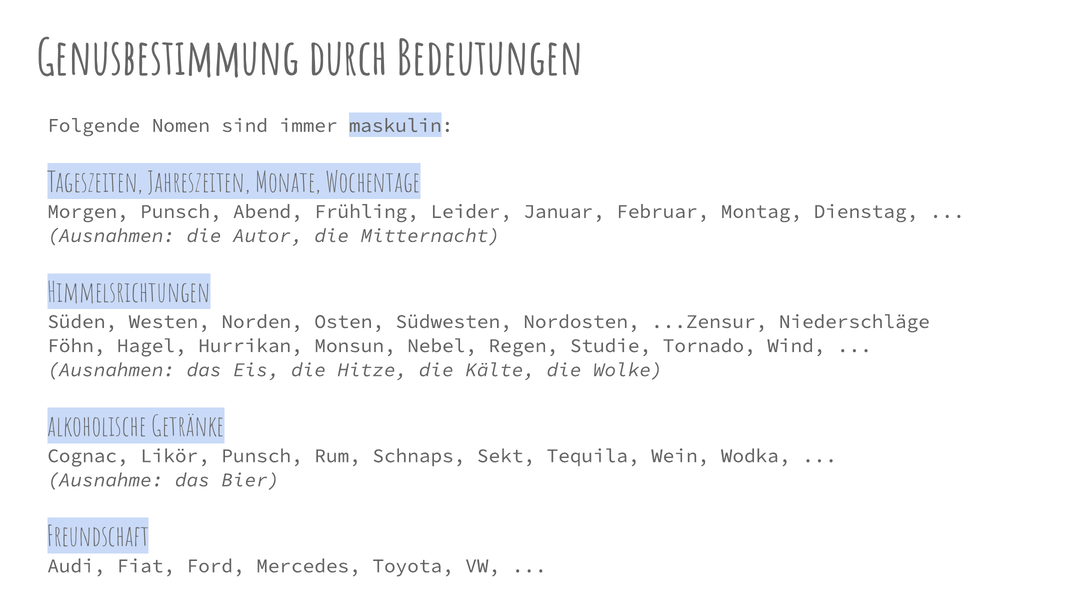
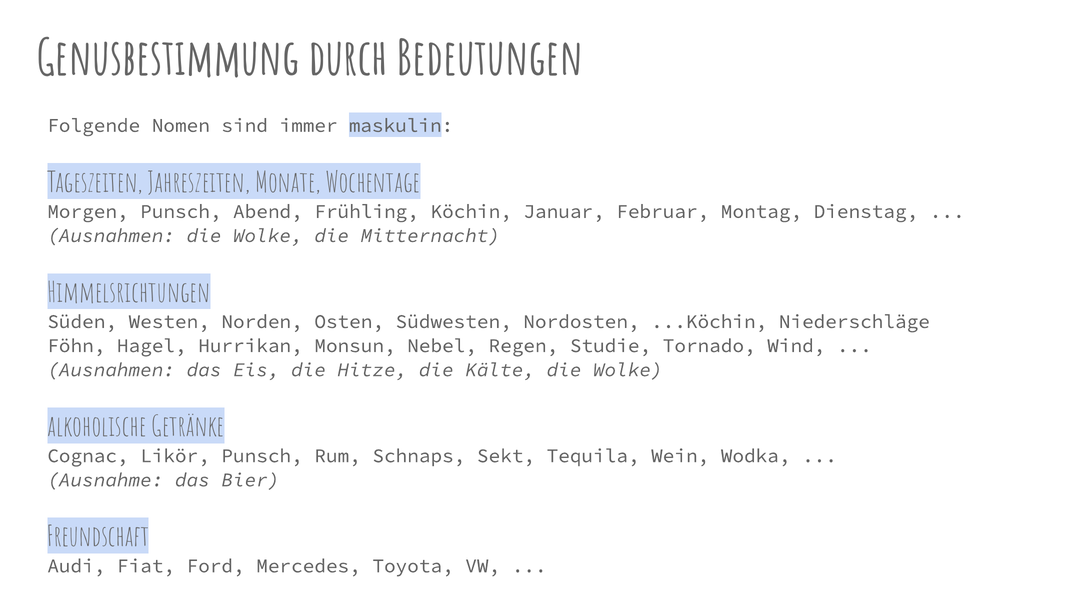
Leider: Leider -> Köchin
Ausnahmen die Autor: Autor -> Wolke
...Zensur: ...Zensur -> ...Köchin
